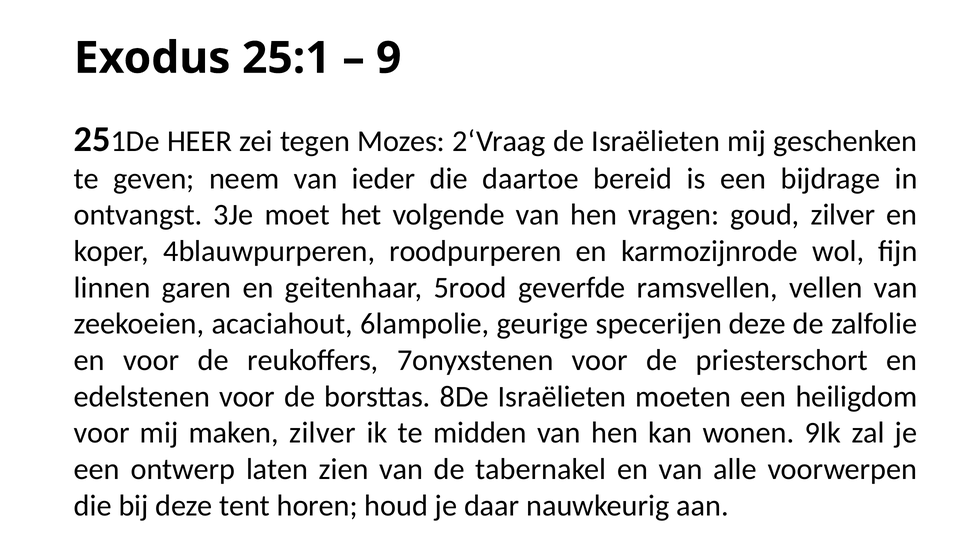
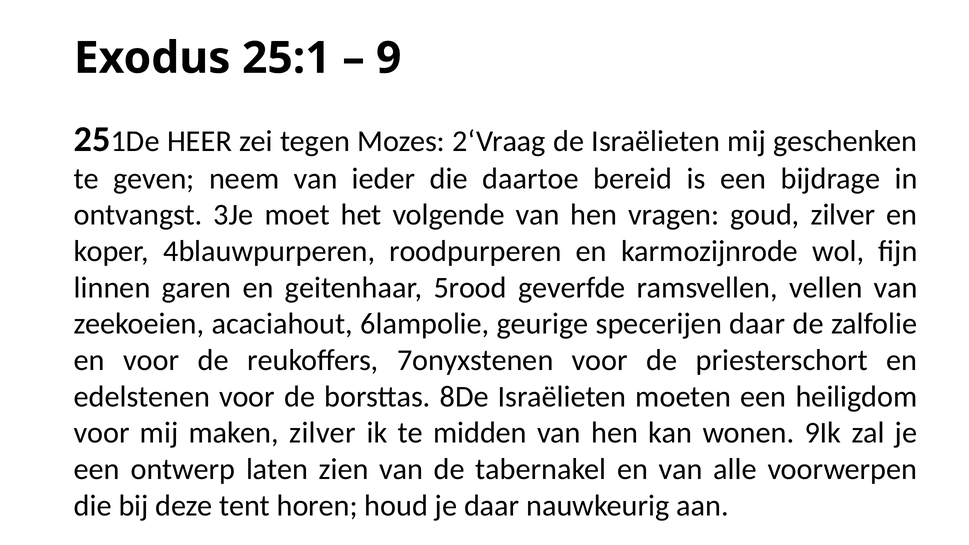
specerijen deze: deze -> daar
